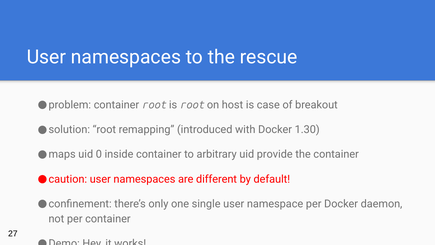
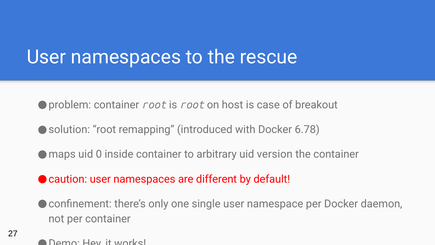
1.30: 1.30 -> 6.78
provide: provide -> version
